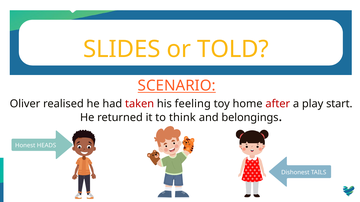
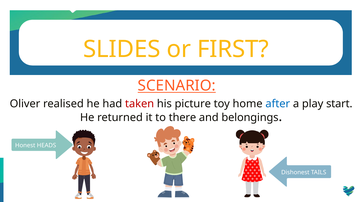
TOLD: TOLD -> FIRST
feeling: feeling -> picture
after colour: red -> blue
think: think -> there
